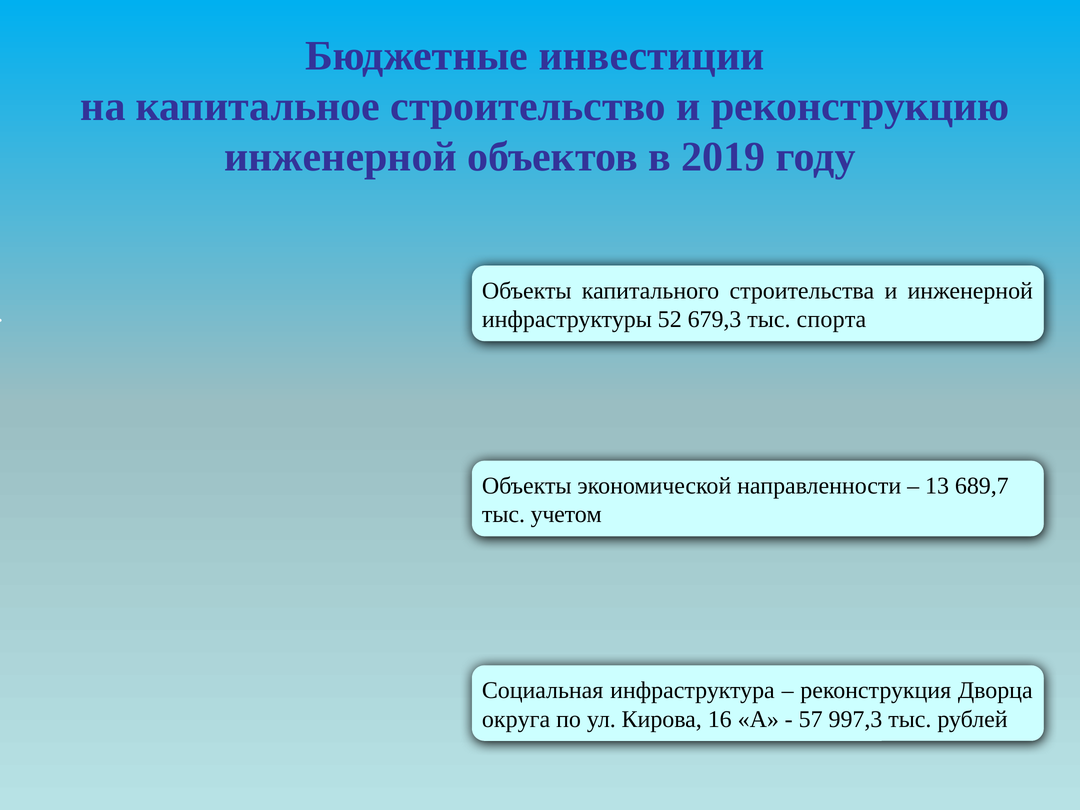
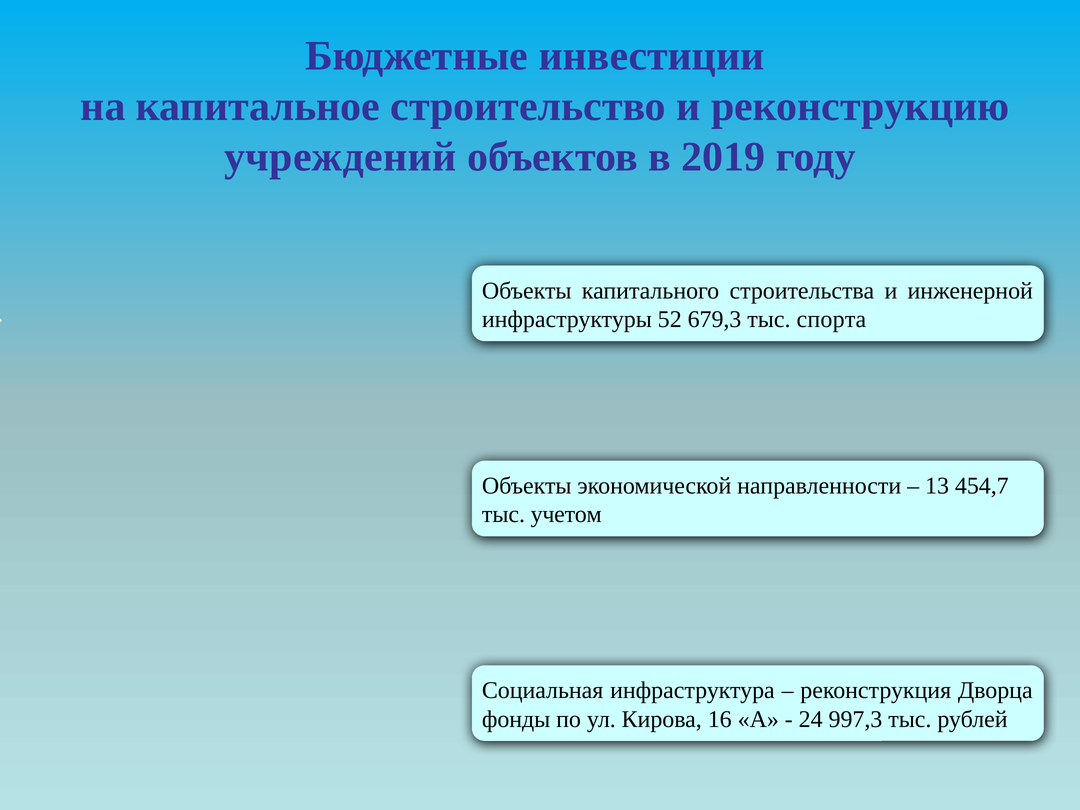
инженерной at (340, 157): инженерной -> учреждений
689,7: 689,7 -> 454,7
округа: округа -> фонды
57: 57 -> 24
